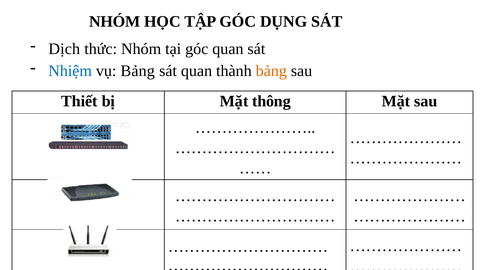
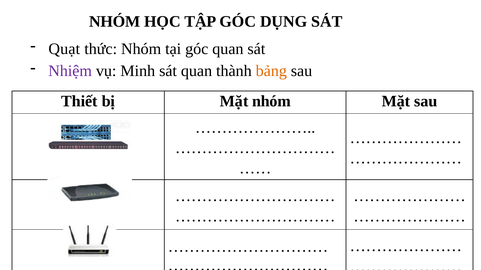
Dịch: Dịch -> Quạt
Nhiệm colour: blue -> purple
vụ Bảng: Bảng -> Minh
Mặt thông: thông -> nhóm
